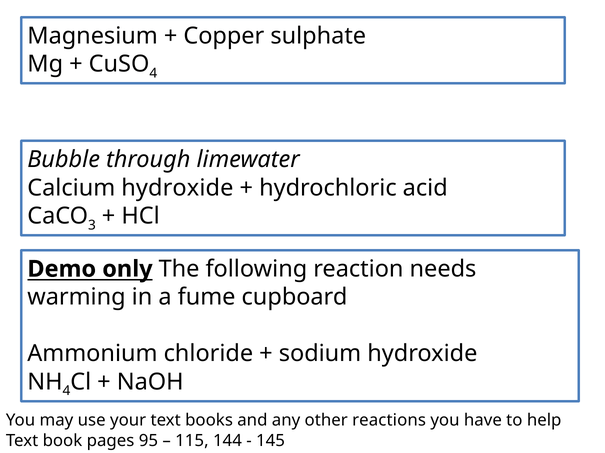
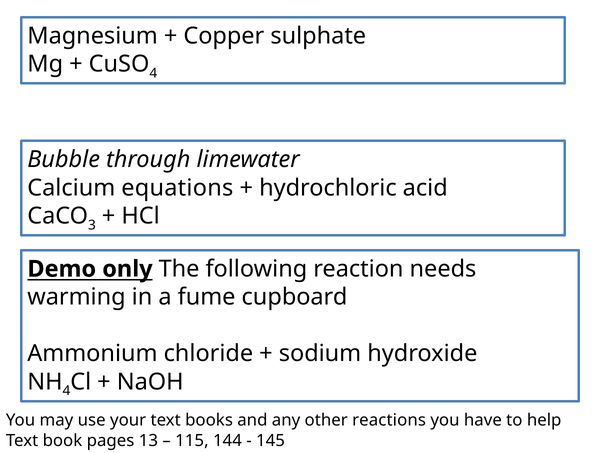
Calcium hydroxide: hydroxide -> equations
95: 95 -> 13
